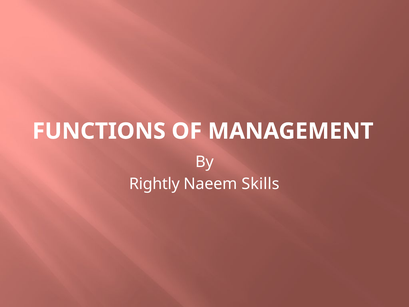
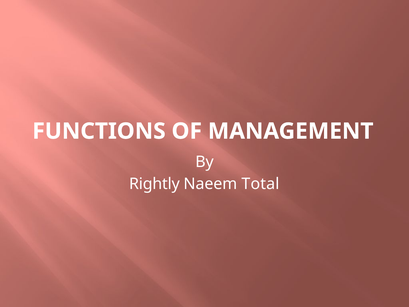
Skills: Skills -> Total
